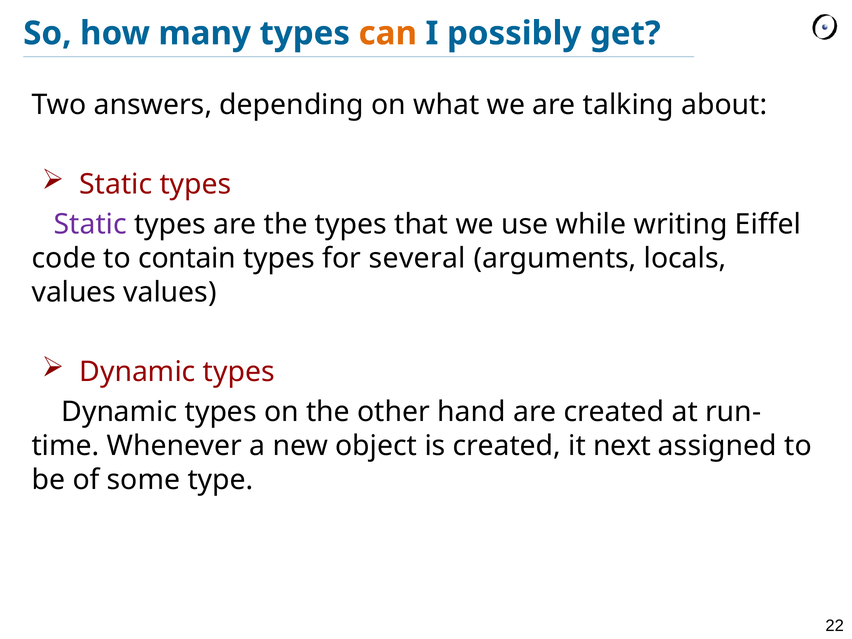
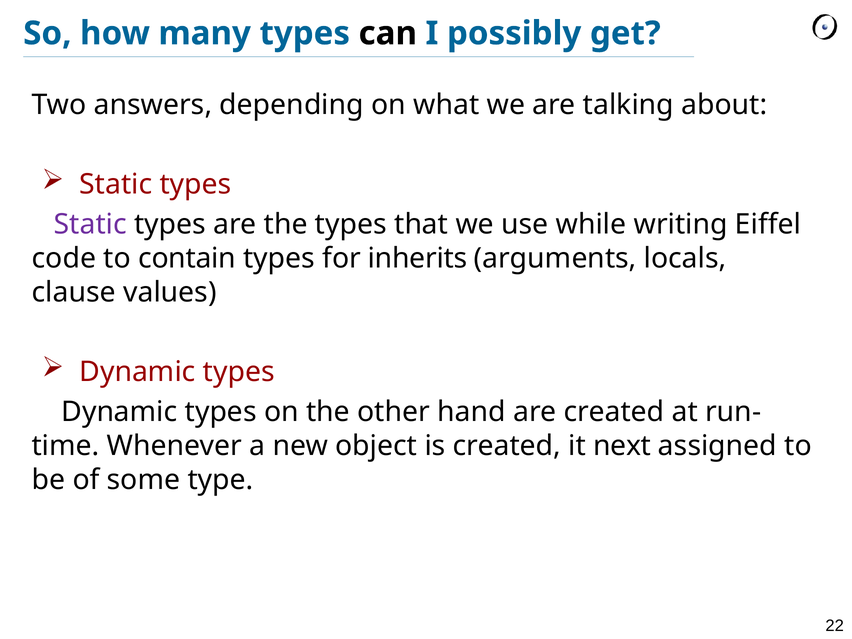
can colour: orange -> black
several: several -> inherits
values at (74, 293): values -> clause
